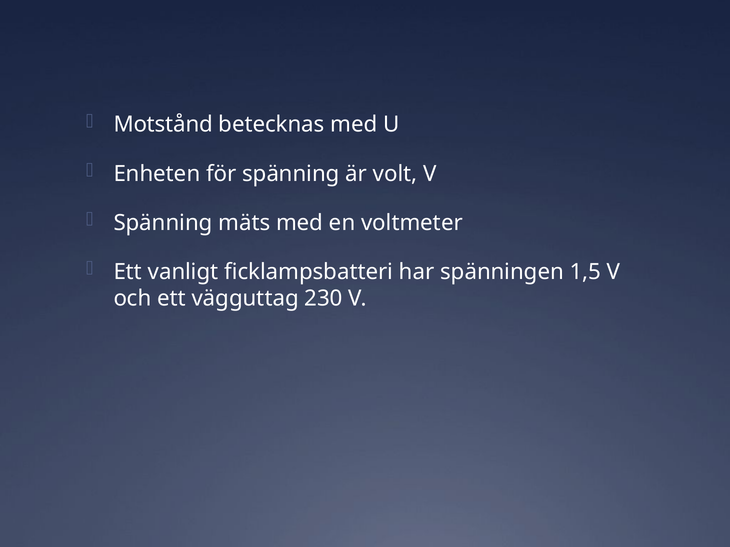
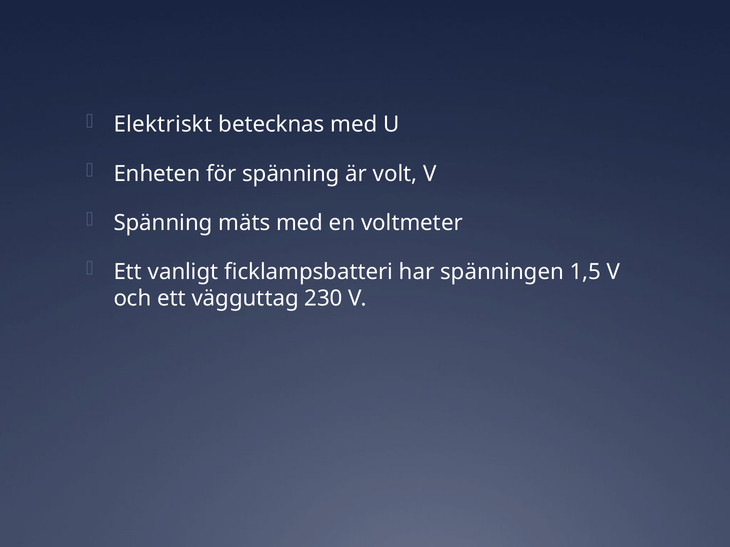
Motstånd: Motstånd -> Elektriskt
